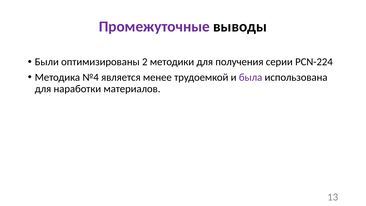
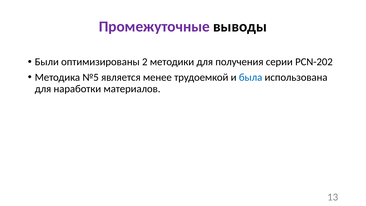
PCN-224: PCN-224 -> PCN-202
№4: №4 -> №5
была colour: purple -> blue
